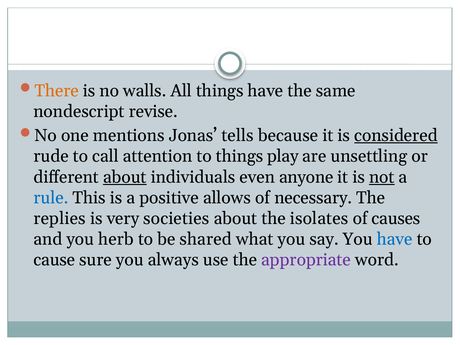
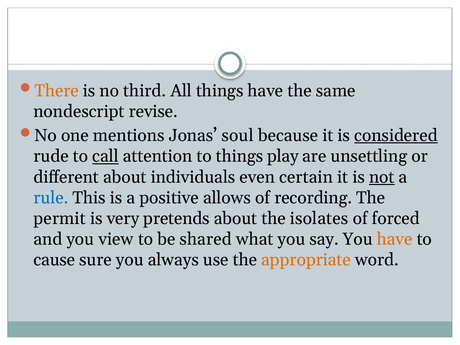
walls: walls -> third
tells: tells -> soul
call underline: none -> present
about at (125, 177) underline: present -> none
anyone: anyone -> certain
necessary: necessary -> recording
replies: replies -> permit
societies: societies -> pretends
causes: causes -> forced
herb: herb -> view
have at (395, 239) colour: blue -> orange
appropriate colour: purple -> orange
